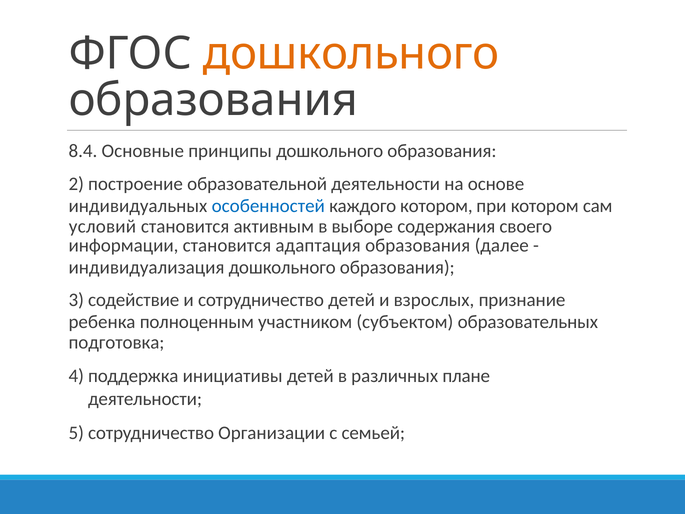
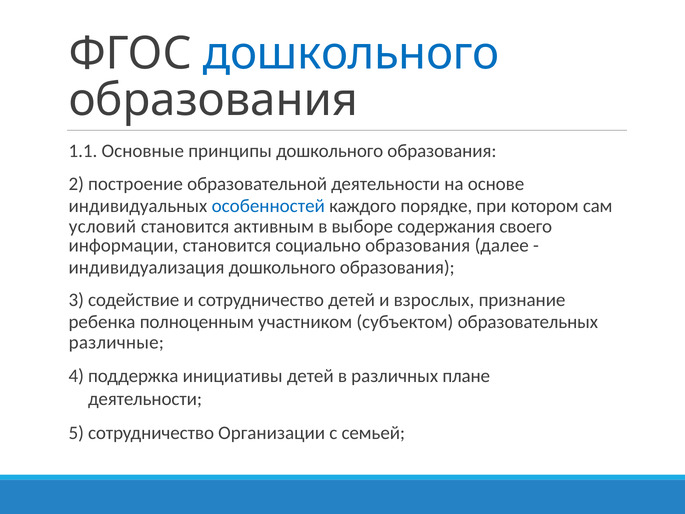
дошкольного at (351, 54) colour: orange -> blue
8.4: 8.4 -> 1.1
каждого котором: котором -> порядке
адаптация: адаптация -> социально
подготовка: подготовка -> различные
